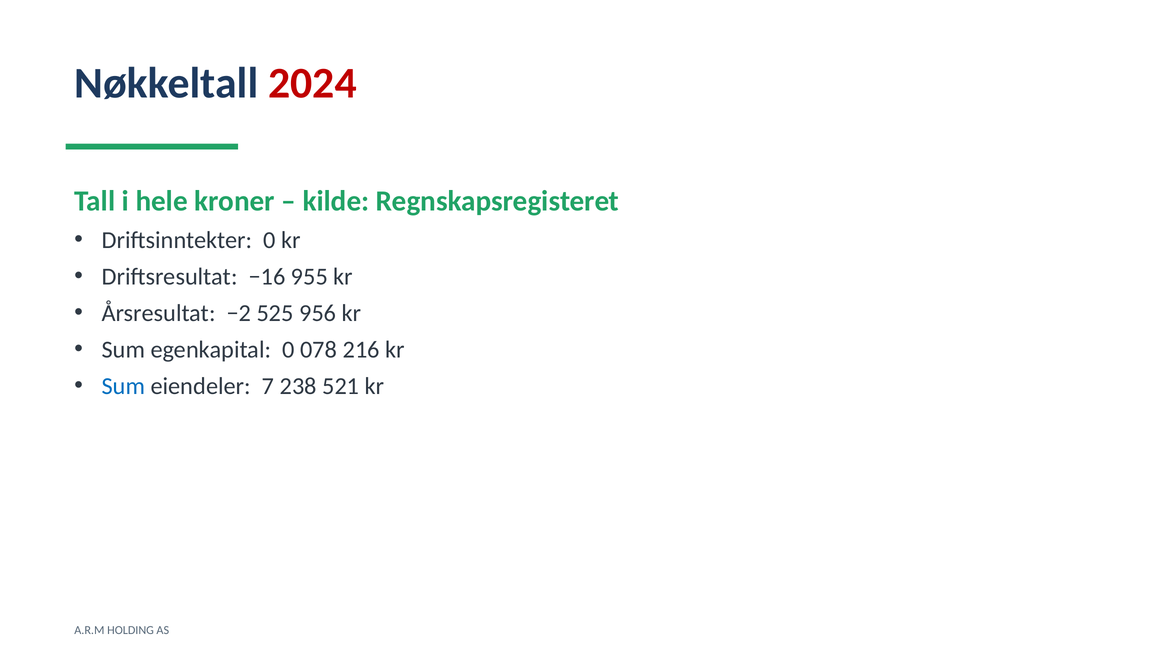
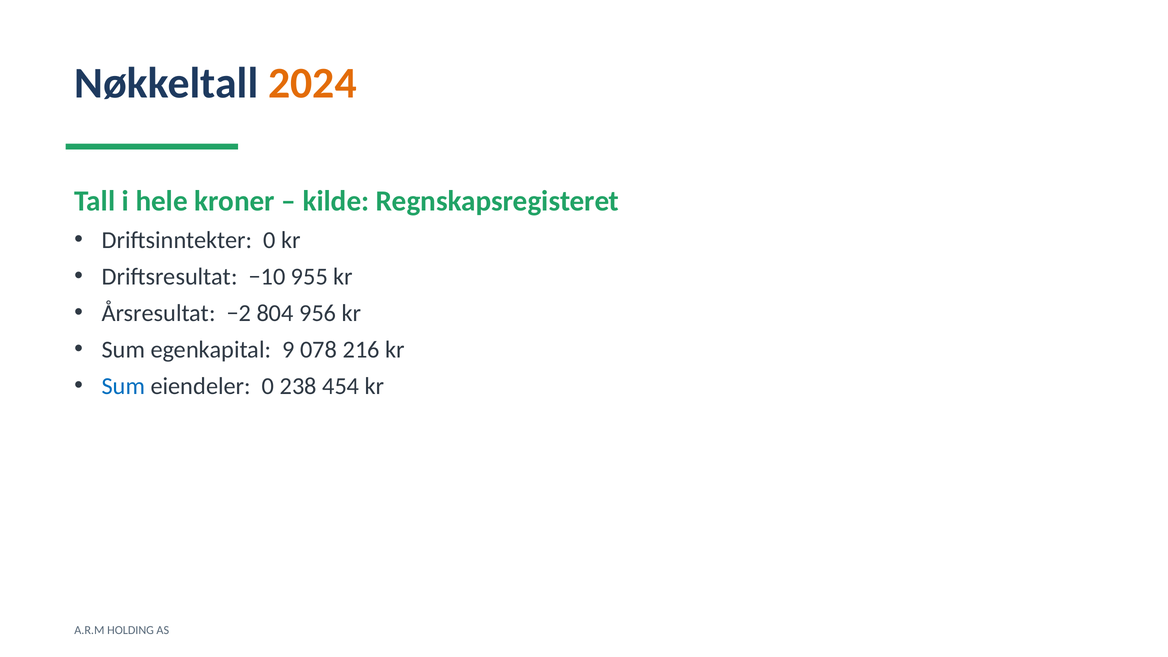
2024 colour: red -> orange
−16: −16 -> −10
525: 525 -> 804
egenkapital 0: 0 -> 9
eiendeler 7: 7 -> 0
521: 521 -> 454
